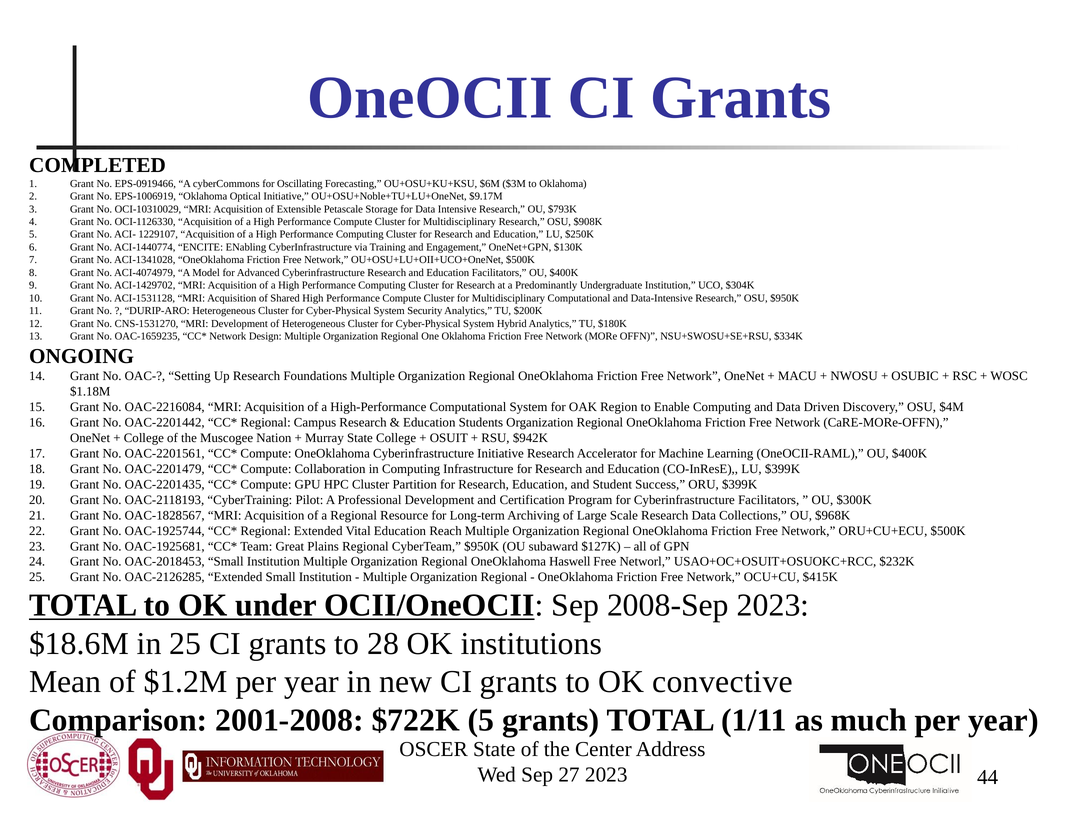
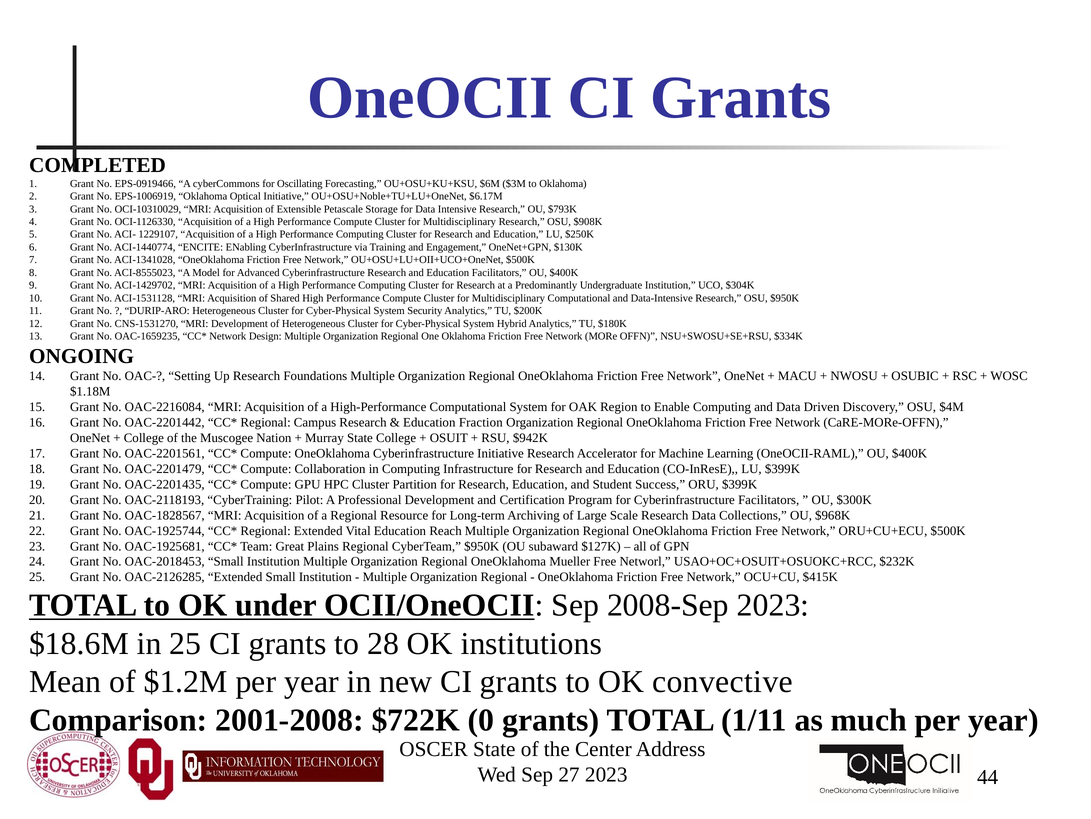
$9.17M: $9.17M -> $6.17M
ACI-4074979: ACI-4074979 -> ACI-8555023
Students: Students -> Fraction
Haswell: Haswell -> Mueller
$722K 5: 5 -> 0
